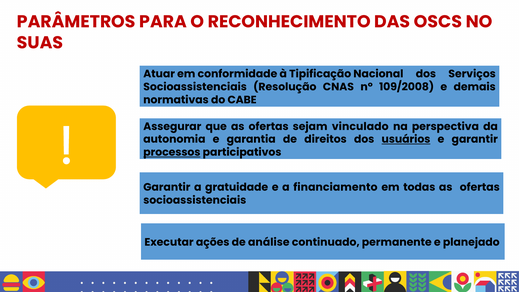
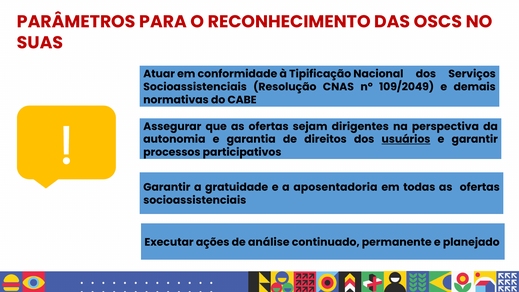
109/2008: 109/2008 -> 109/2049
vinculado: vinculado -> dirigentes
processos underline: present -> none
financiamento: financiamento -> aposentadoria
